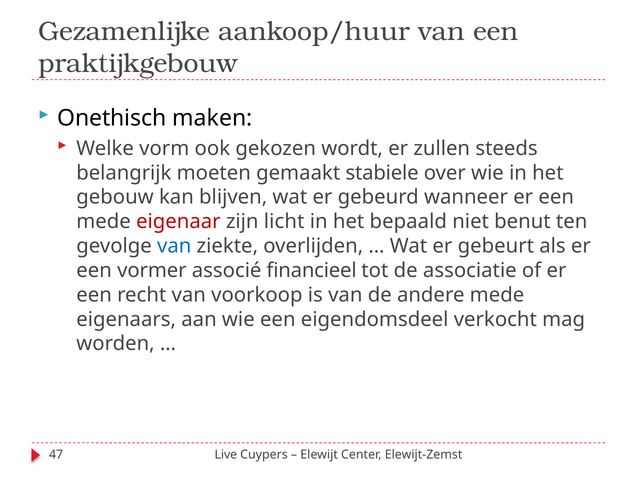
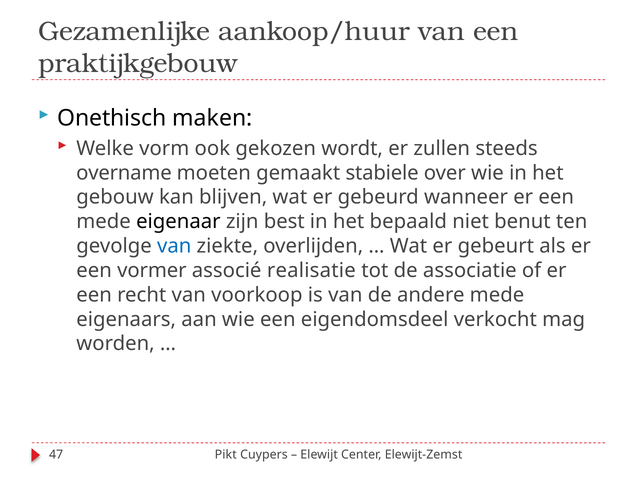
belangrijk: belangrijk -> overname
eigenaar colour: red -> black
licht: licht -> best
financieel: financieel -> realisatie
Live: Live -> Pikt
